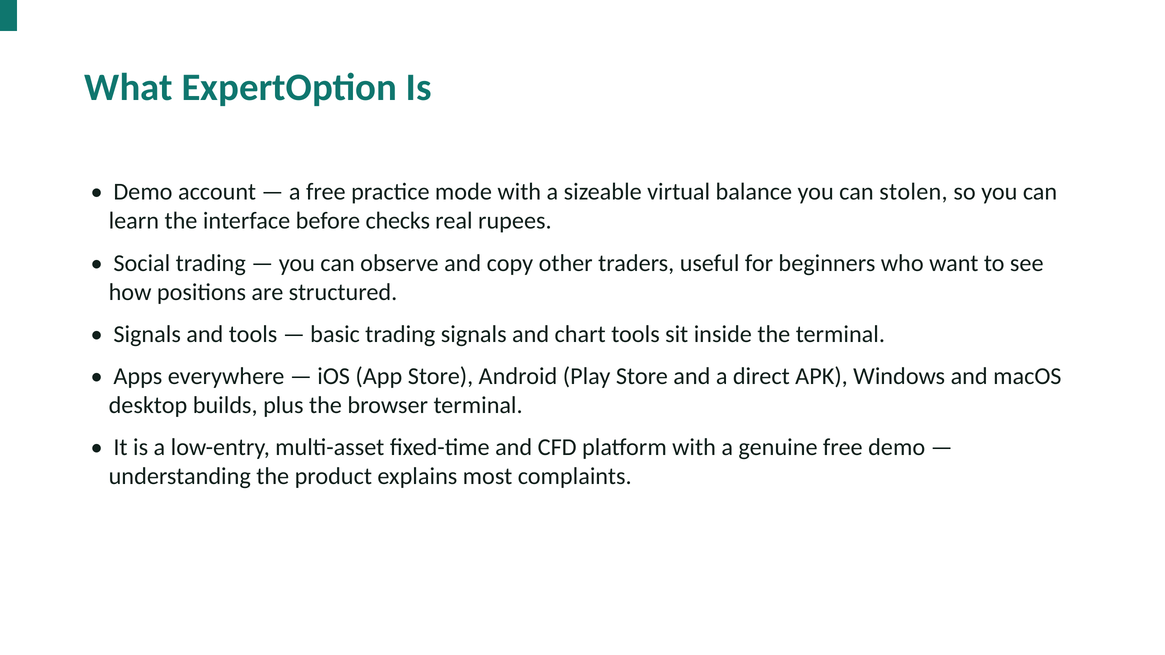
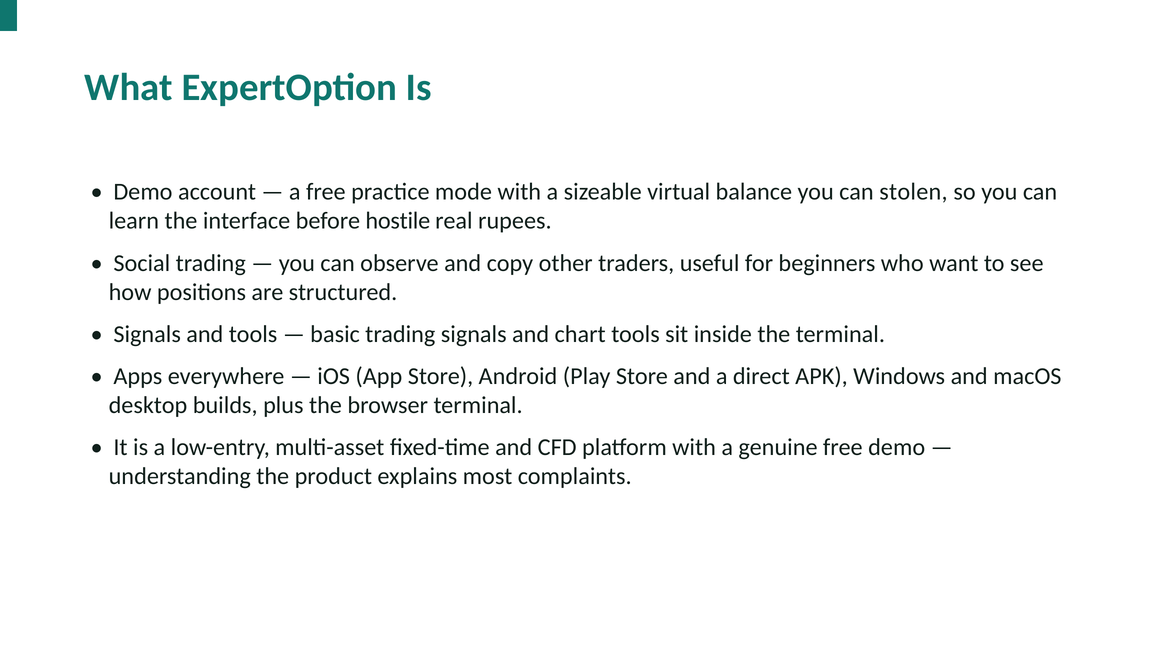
checks: checks -> hostile
